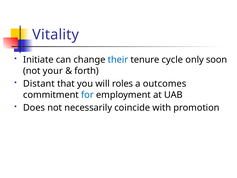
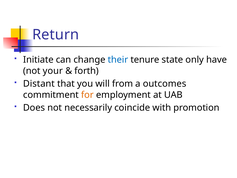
Vitality: Vitality -> Return
cycle: cycle -> state
soon: soon -> have
roles: roles -> from
for colour: blue -> orange
